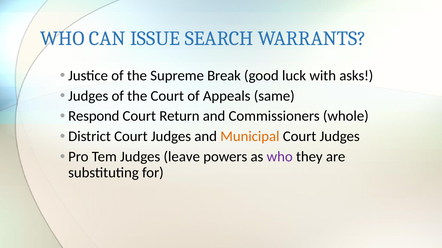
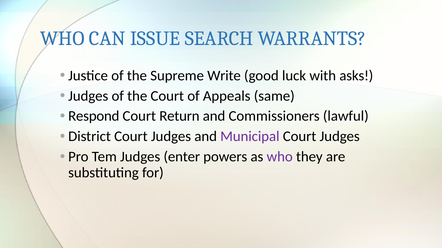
Break: Break -> Write
whole: whole -> lawful
Municipal colour: orange -> purple
leave: leave -> enter
